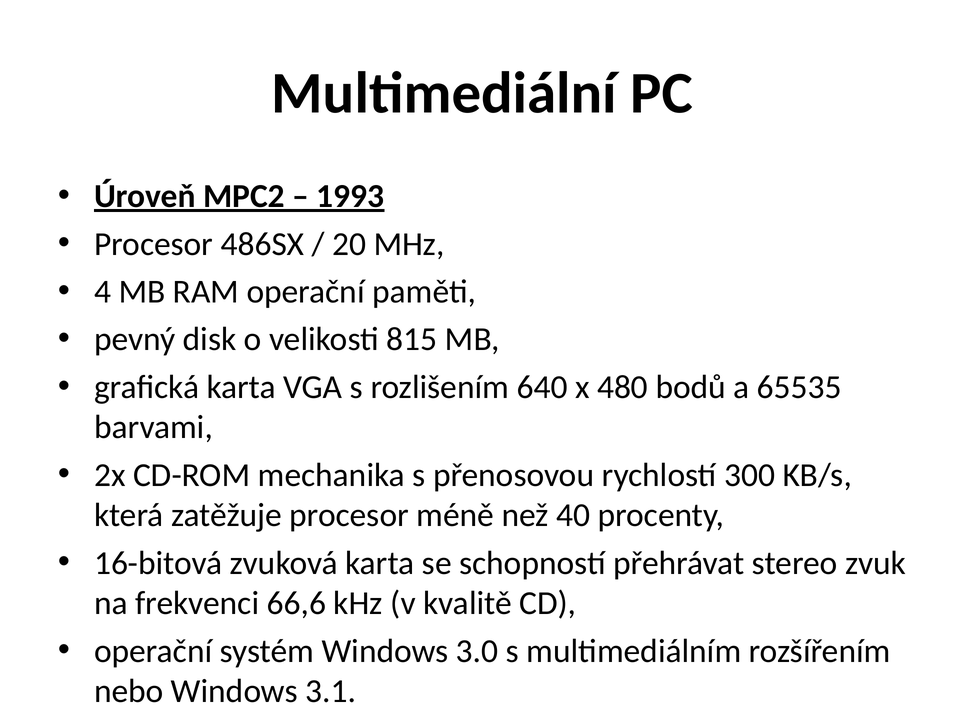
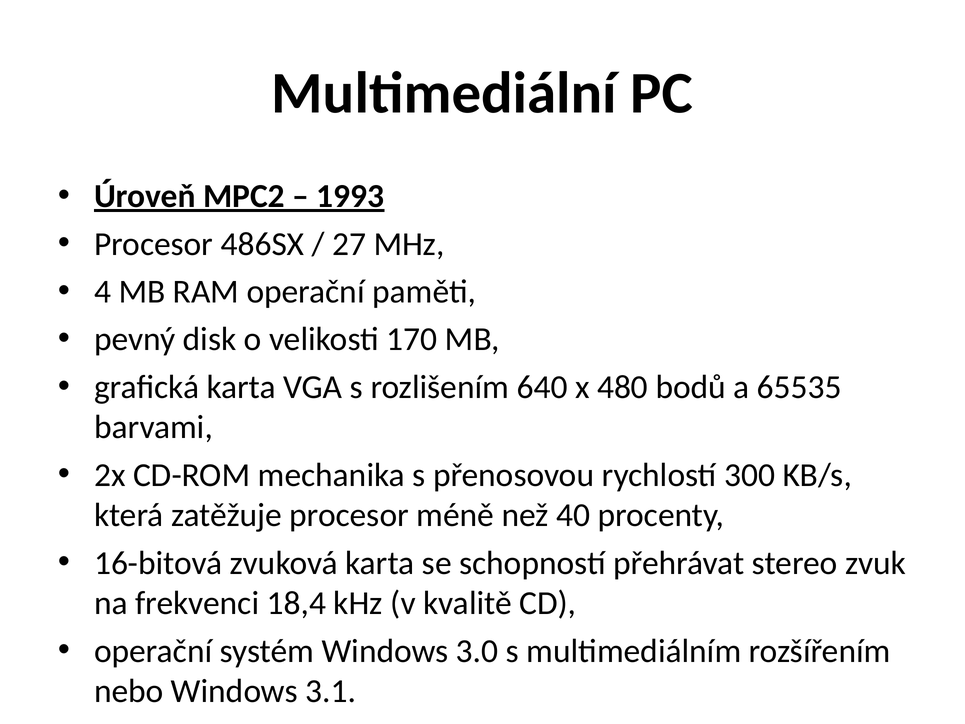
20: 20 -> 27
815: 815 -> 170
66,6: 66,6 -> 18,4
